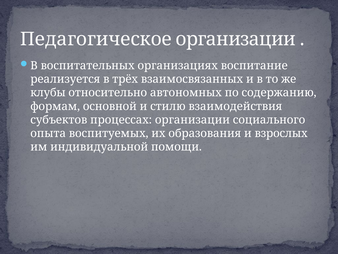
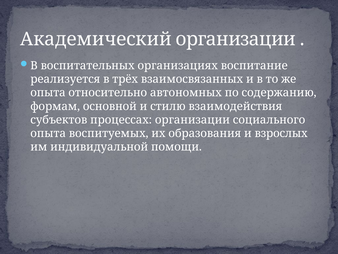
Педагогическое: Педагогическое -> Академический
клубы at (48, 93): клубы -> опыта
